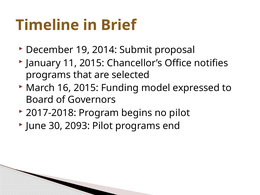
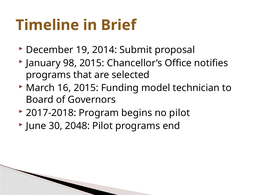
11: 11 -> 98
expressed: expressed -> technician
2093: 2093 -> 2048
